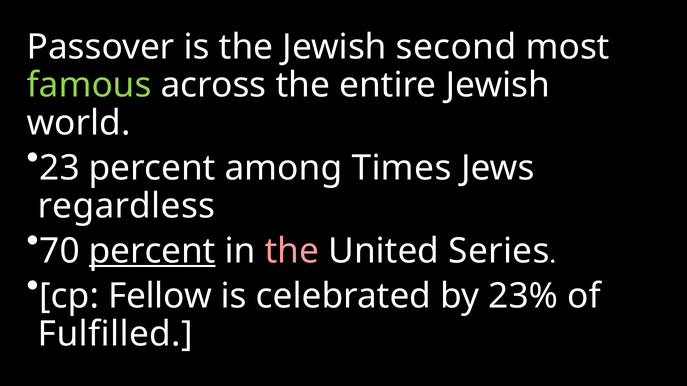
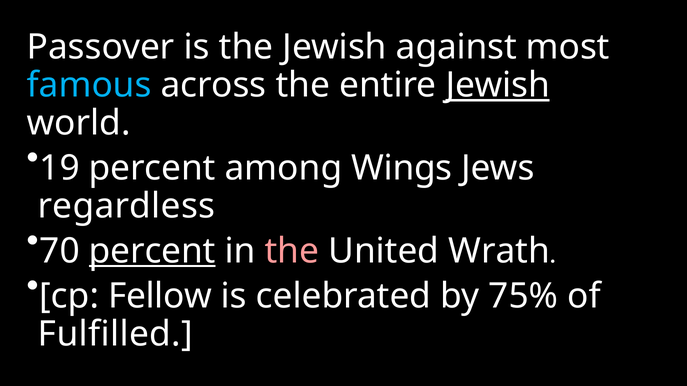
second: second -> against
famous colour: light green -> light blue
Jewish at (498, 85) underline: none -> present
23: 23 -> 19
Times: Times -> Wings
Series: Series -> Wrath
23%: 23% -> 75%
